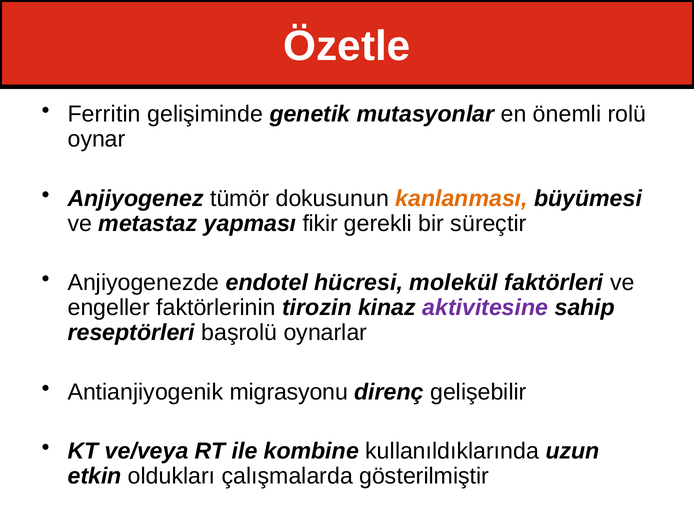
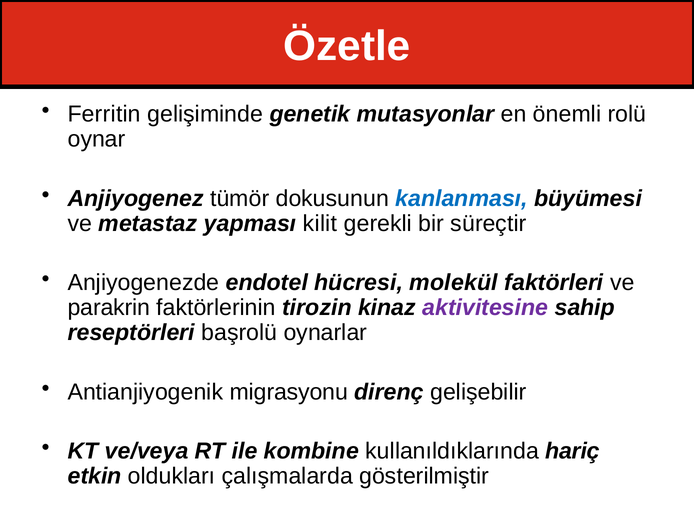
kanlanması colour: orange -> blue
fikir: fikir -> kilit
engeller: engeller -> parakrin
uzun: uzun -> hariç
